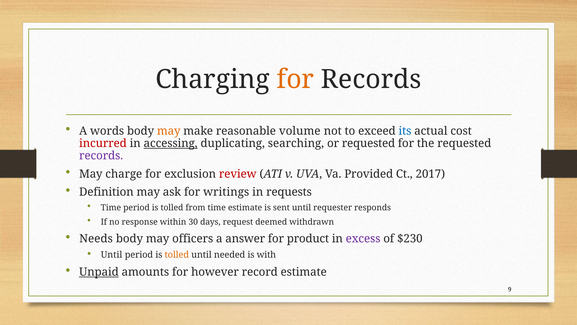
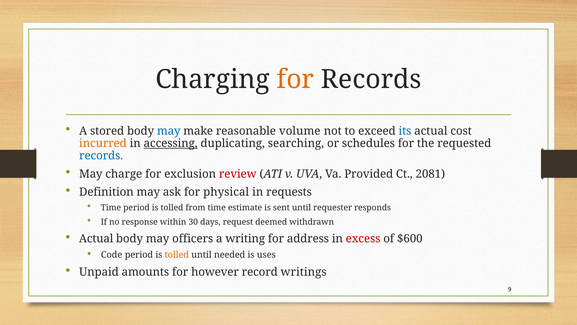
words: words -> stored
may at (169, 131) colour: orange -> blue
incurred colour: red -> orange
or requested: requested -> schedules
records at (101, 155) colour: purple -> blue
2017: 2017 -> 2081
writings: writings -> physical
Needs at (96, 239): Needs -> Actual
answer: answer -> writing
product: product -> address
excess colour: purple -> red
$230: $230 -> $600
Until at (112, 255): Until -> Code
with: with -> uses
Unpaid underline: present -> none
record estimate: estimate -> writings
